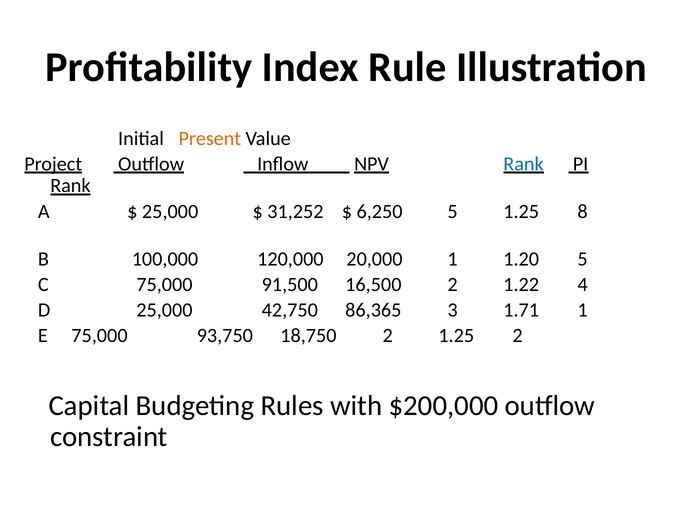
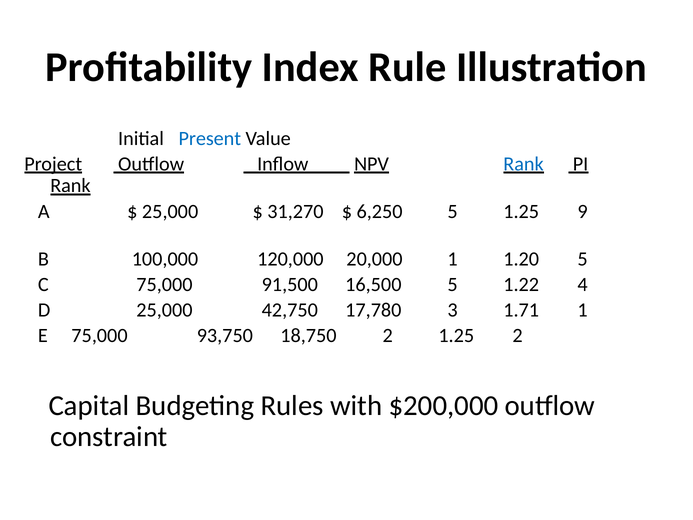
Present colour: orange -> blue
31,252: 31,252 -> 31,270
8: 8 -> 9
16,500 2: 2 -> 5
86,365: 86,365 -> 17,780
